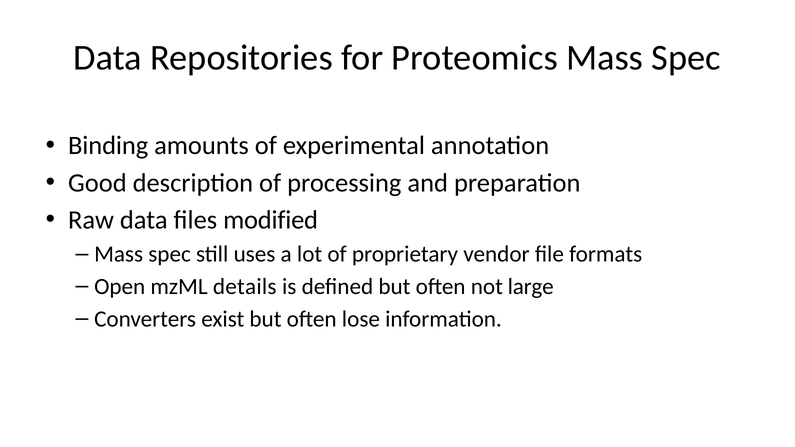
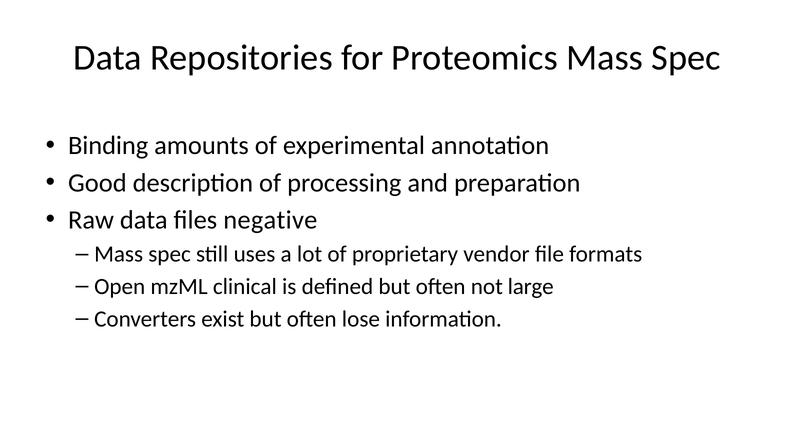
modified: modified -> negative
details: details -> clinical
